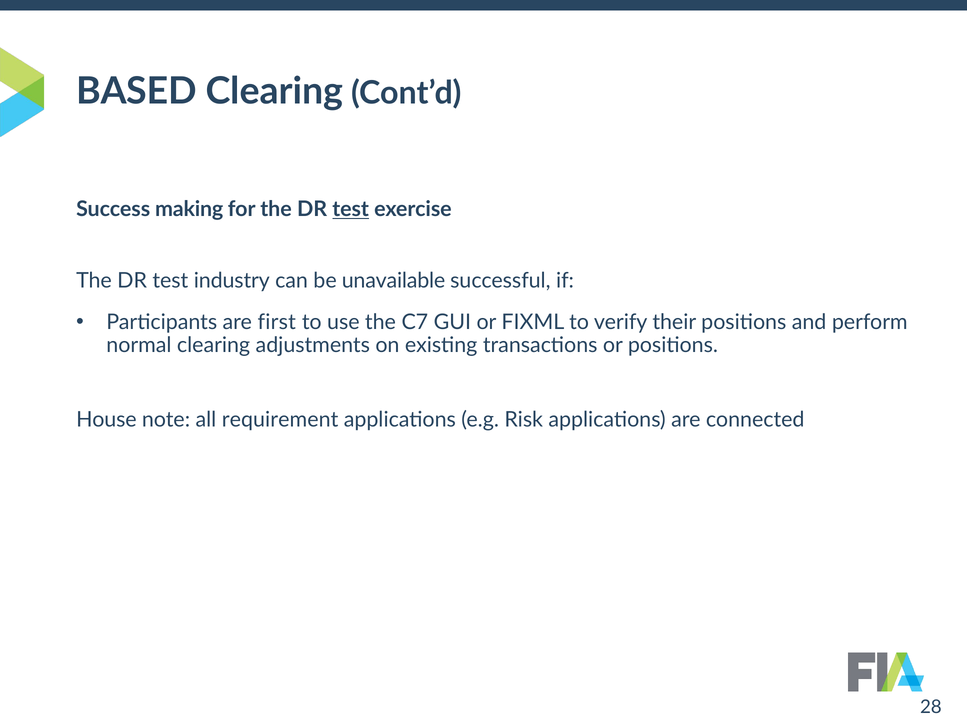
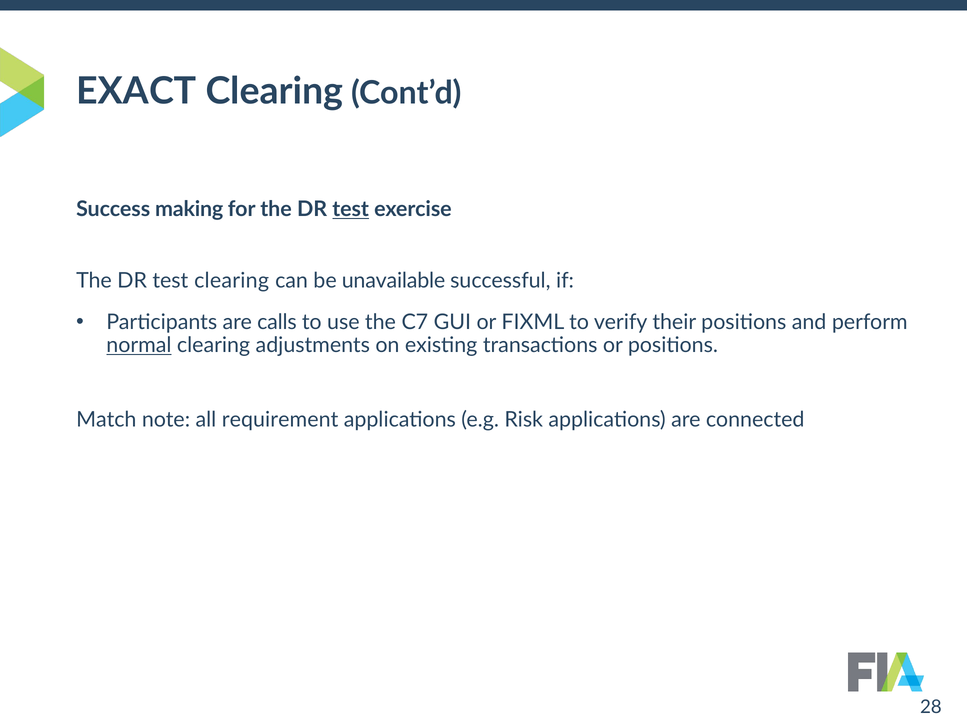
BASED: BASED -> EXACT
test industry: industry -> clearing
first: first -> calls
normal underline: none -> present
House: House -> Match
